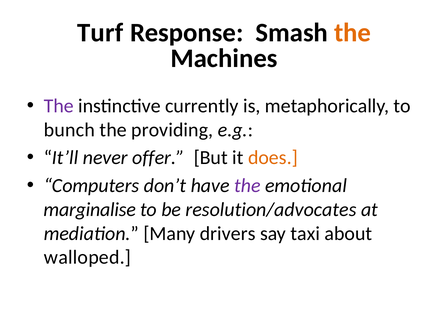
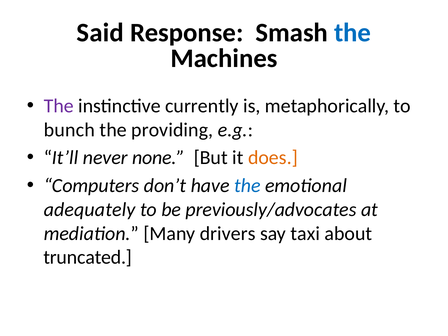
Turf: Turf -> Said
the at (353, 33) colour: orange -> blue
offer: offer -> none
the at (247, 186) colour: purple -> blue
marginalise: marginalise -> adequately
resolution/advocates: resolution/advocates -> previously/advocates
walloped: walloped -> truncated
